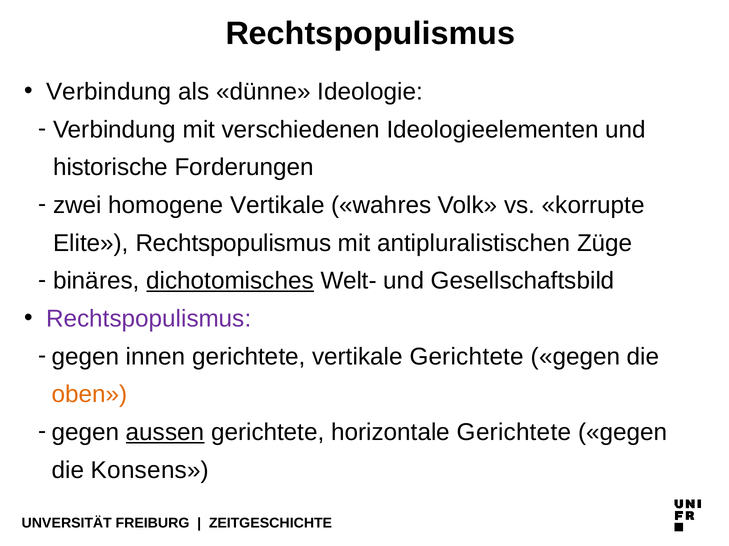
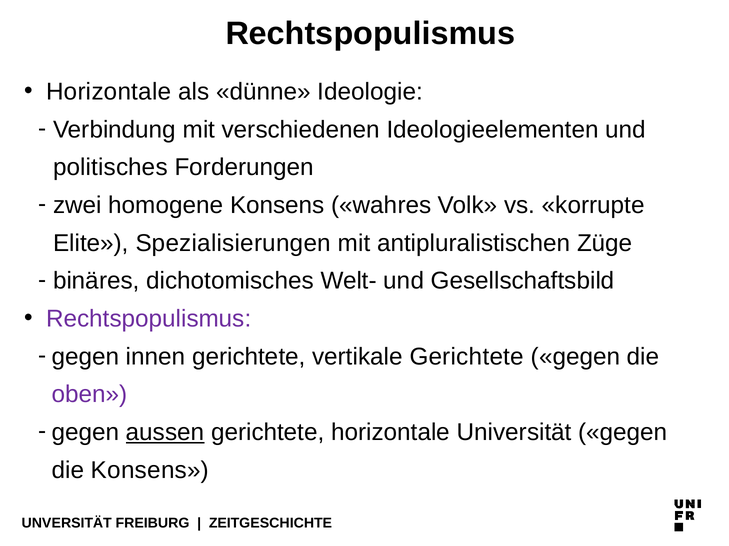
Verbindung at (109, 92): Verbindung -> Horizontale
historische: historische -> politisches
homogene Vertikale: Vertikale -> Konsens
Elite Rechtspopulismus: Rechtspopulismus -> Spezialisierungen
dichotomisches underline: present -> none
oben colour: orange -> purple
horizontale Gerichtete: Gerichtete -> Universität
